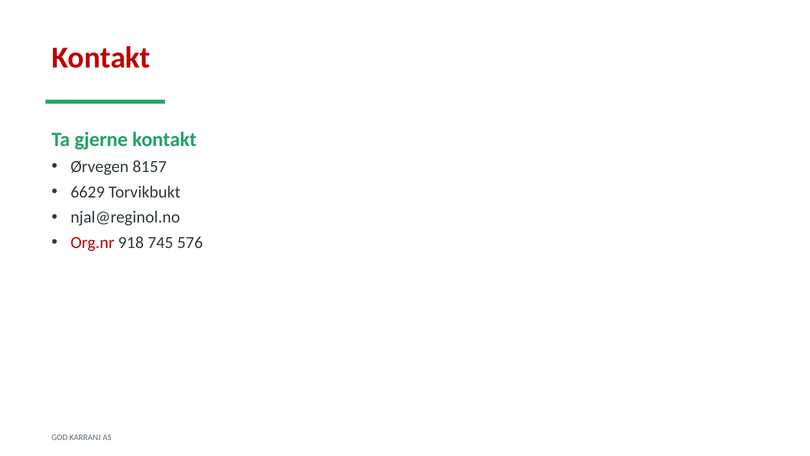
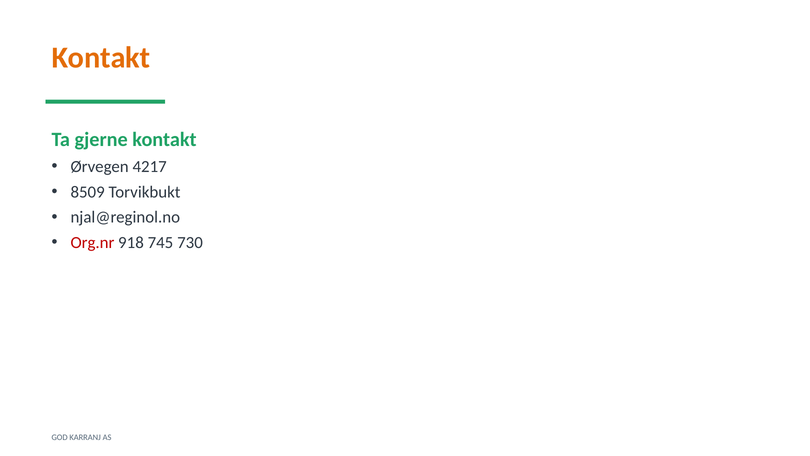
Kontakt at (101, 58) colour: red -> orange
8157: 8157 -> 4217
6629: 6629 -> 8509
576: 576 -> 730
